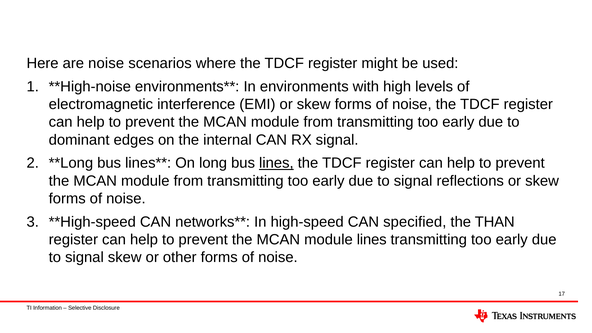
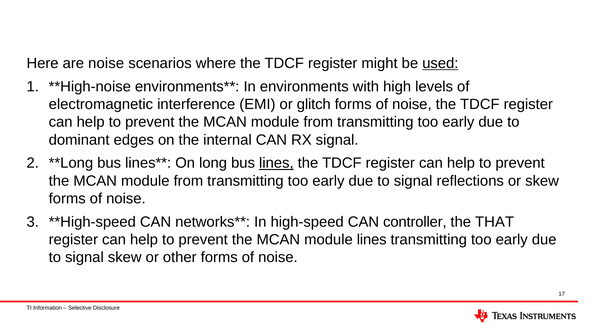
used underline: none -> present
EMI or skew: skew -> glitch
specified: specified -> controller
THAN: THAN -> THAT
